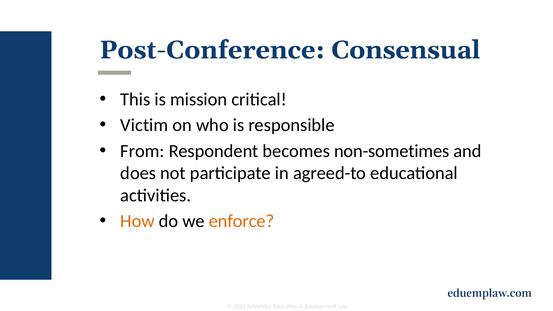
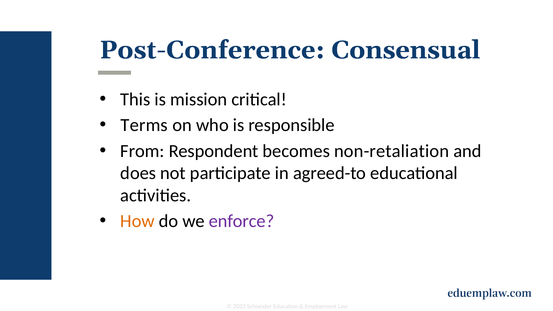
Victim: Victim -> Terms
non-sometimes: non-sometimes -> non-retaliation
enforce colour: orange -> purple
